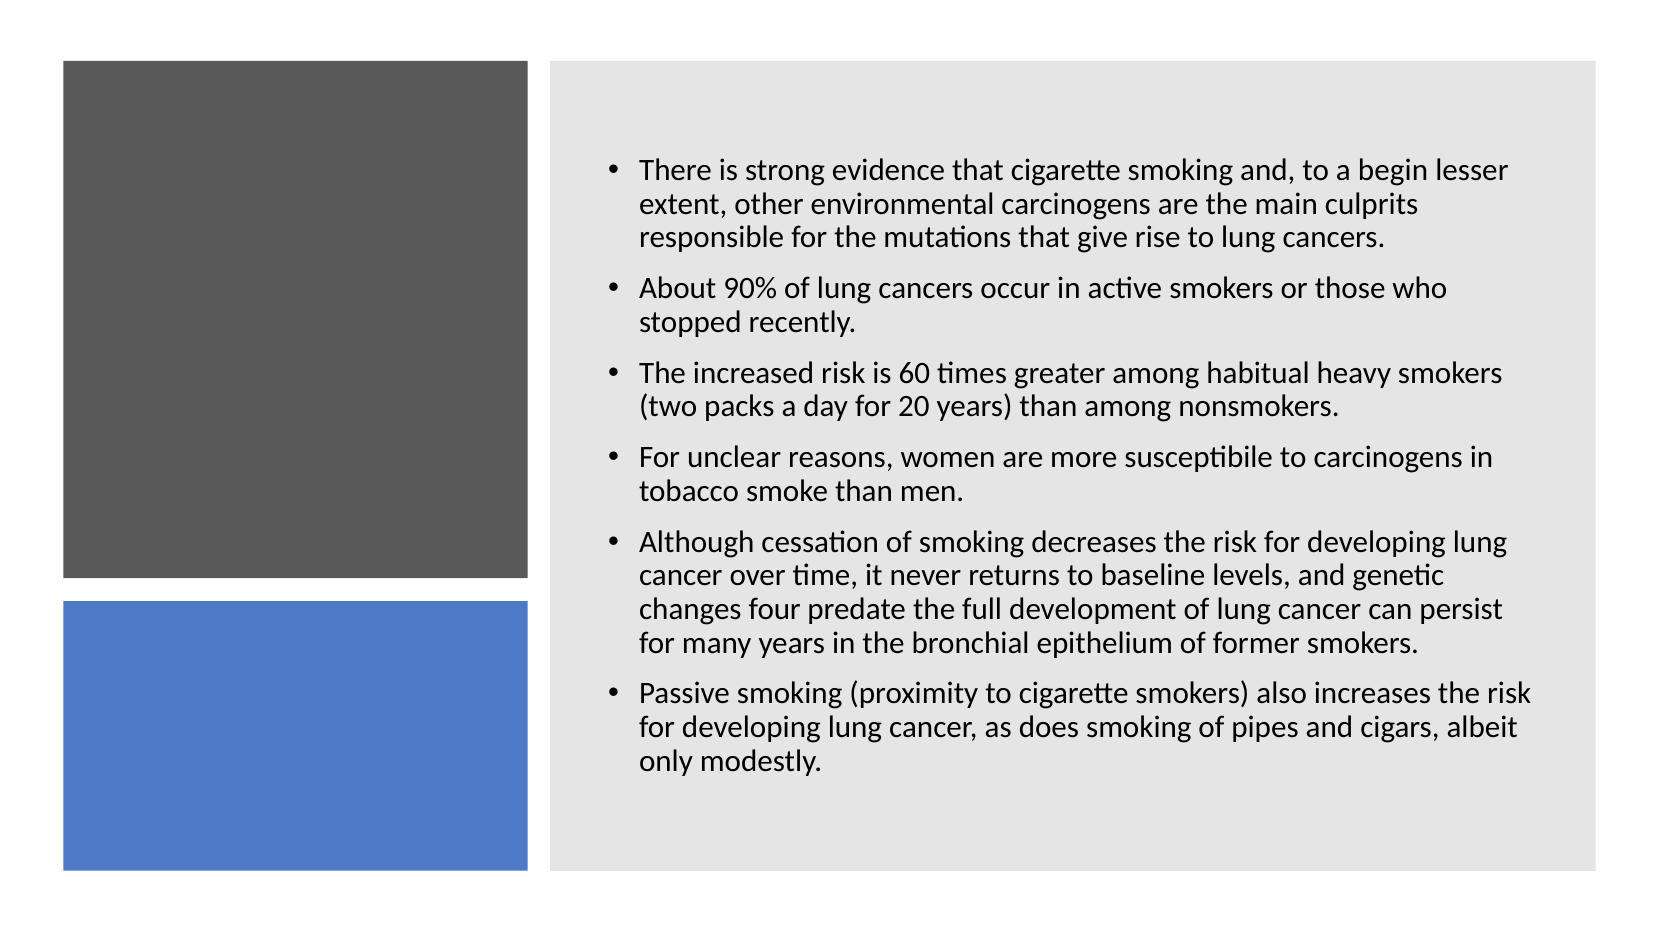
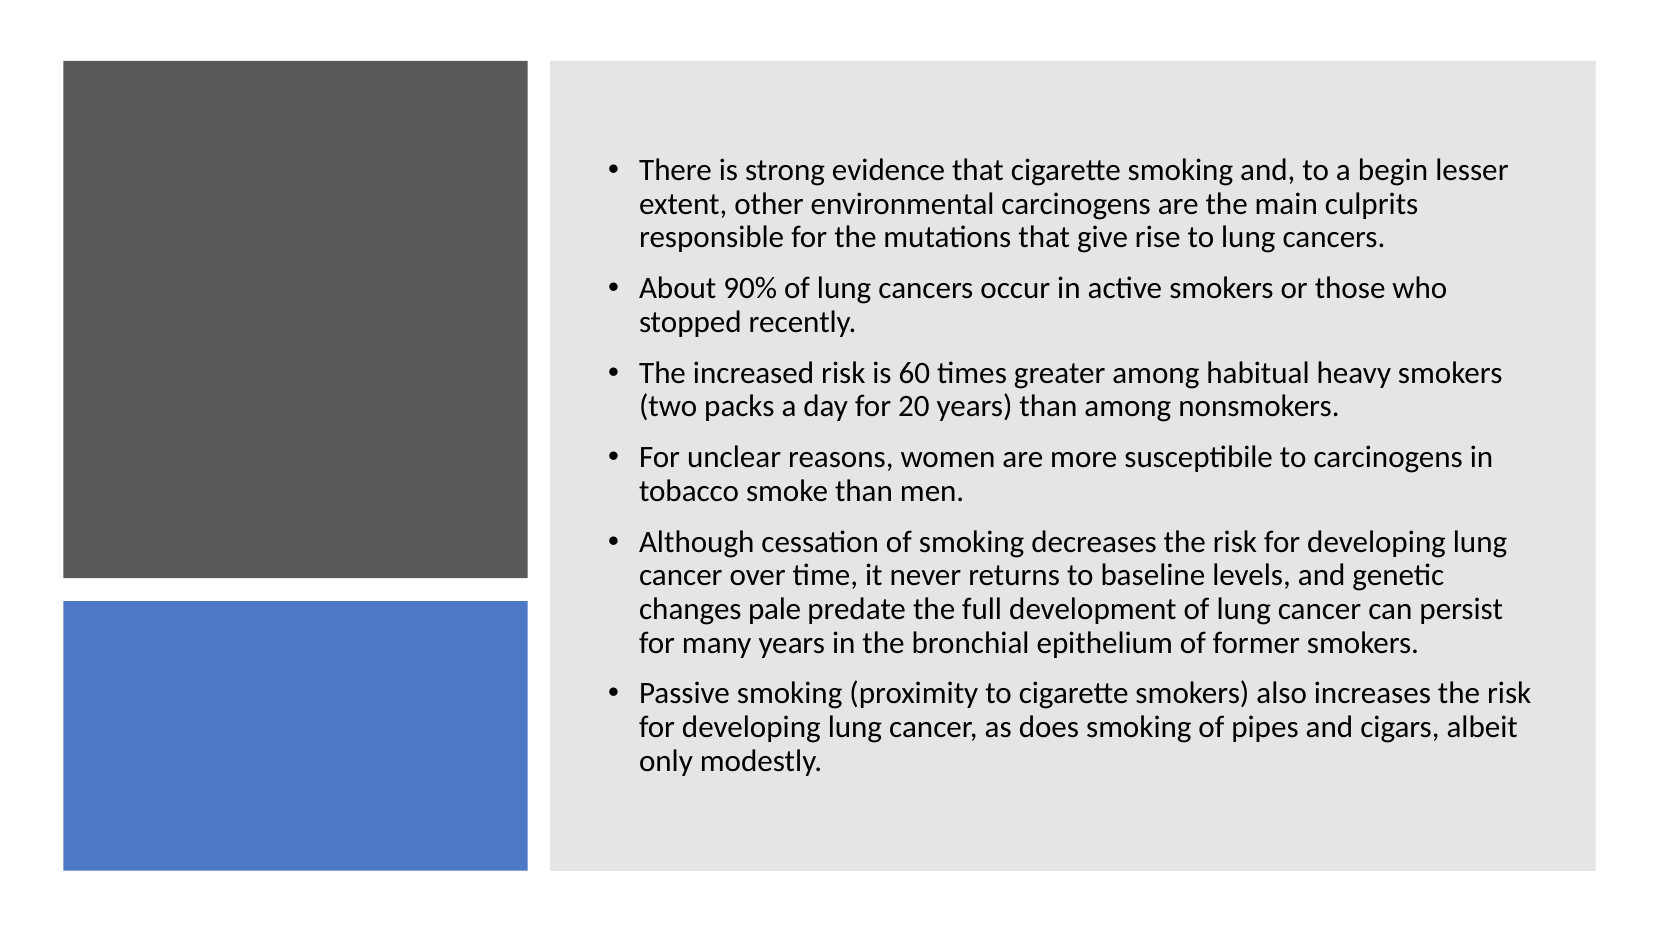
four: four -> pale
